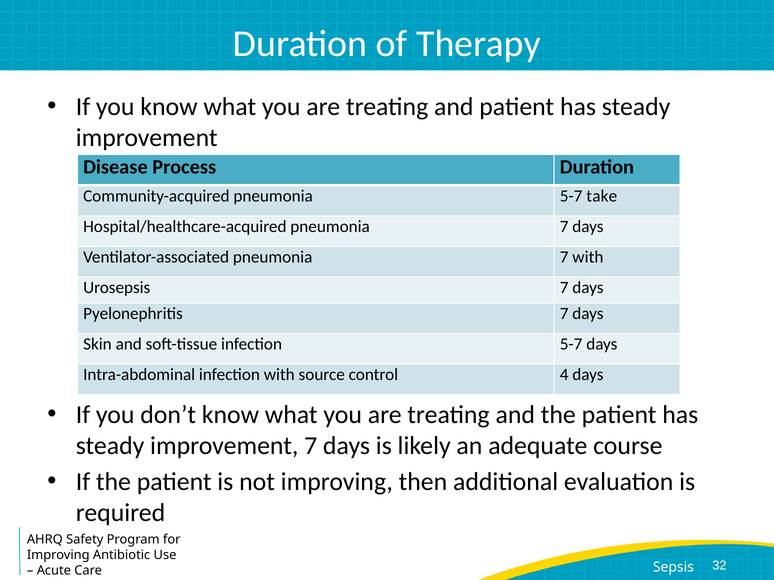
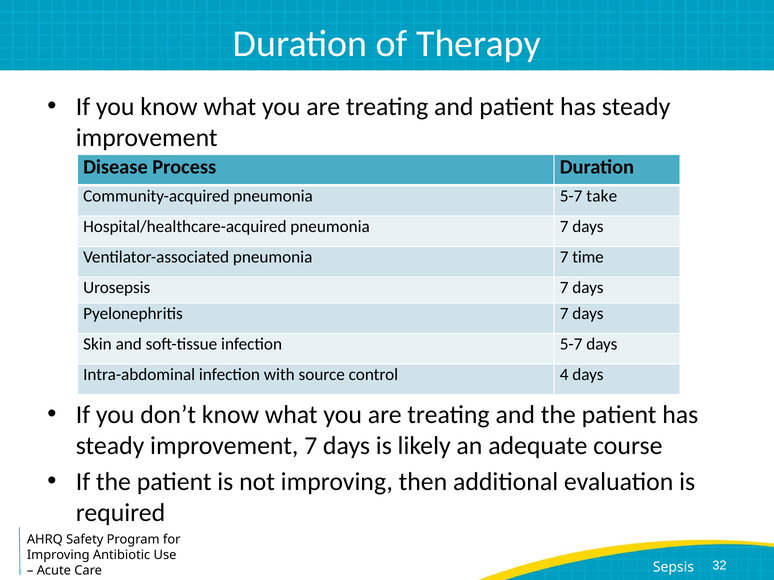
7 with: with -> time
